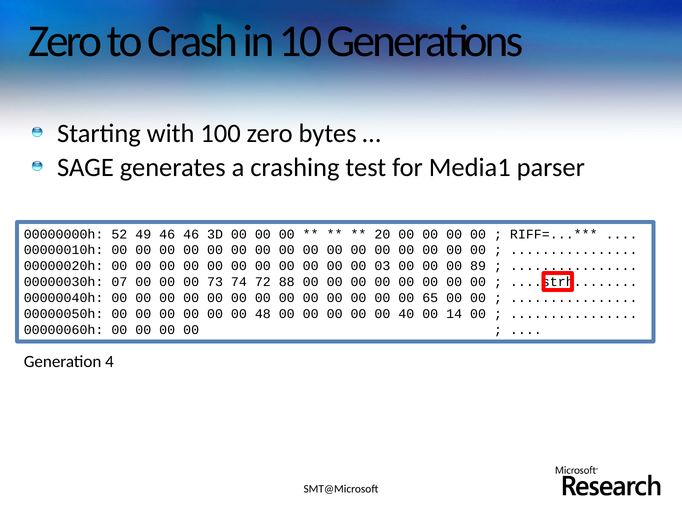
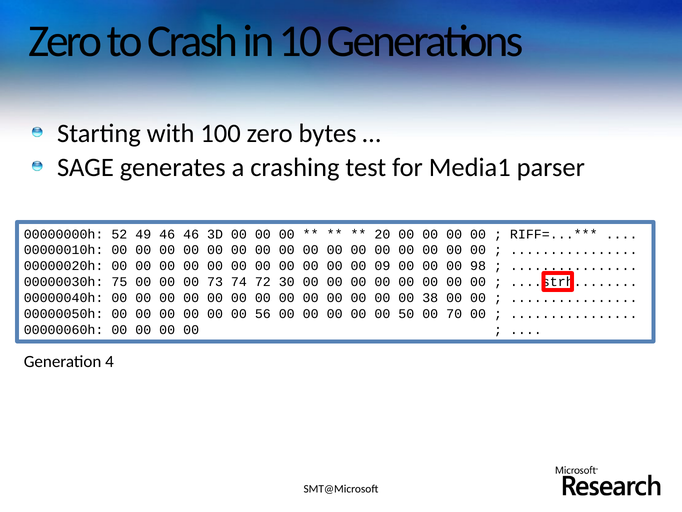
03: 03 -> 09
89: 89 -> 98
07: 07 -> 75
88: 88 -> 30
65: 65 -> 38
48: 48 -> 56
40: 40 -> 50
14: 14 -> 70
